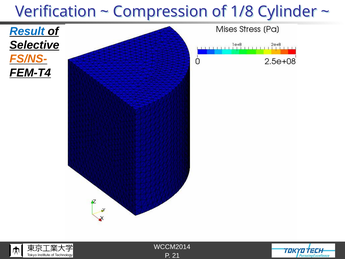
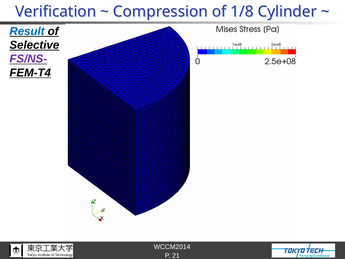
FS/NS- colour: orange -> purple
